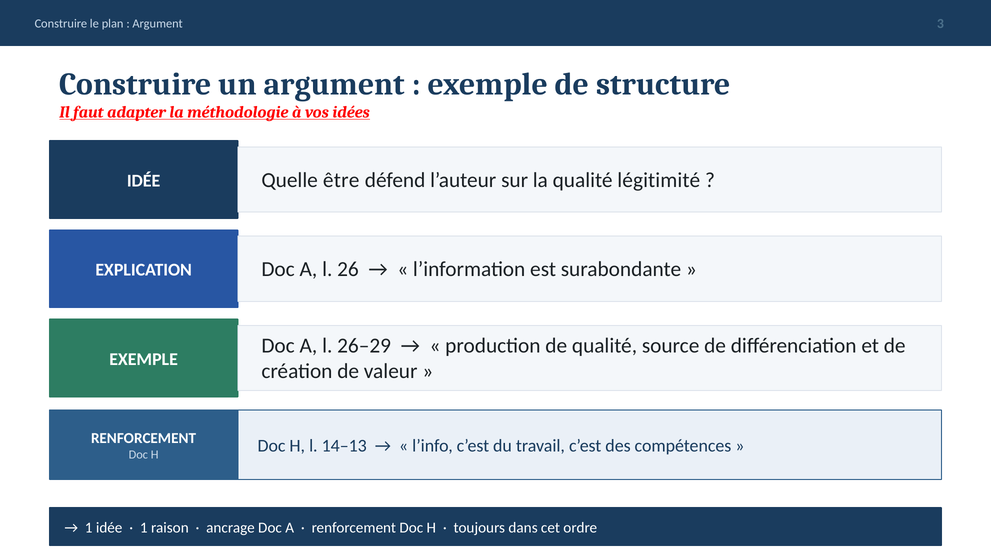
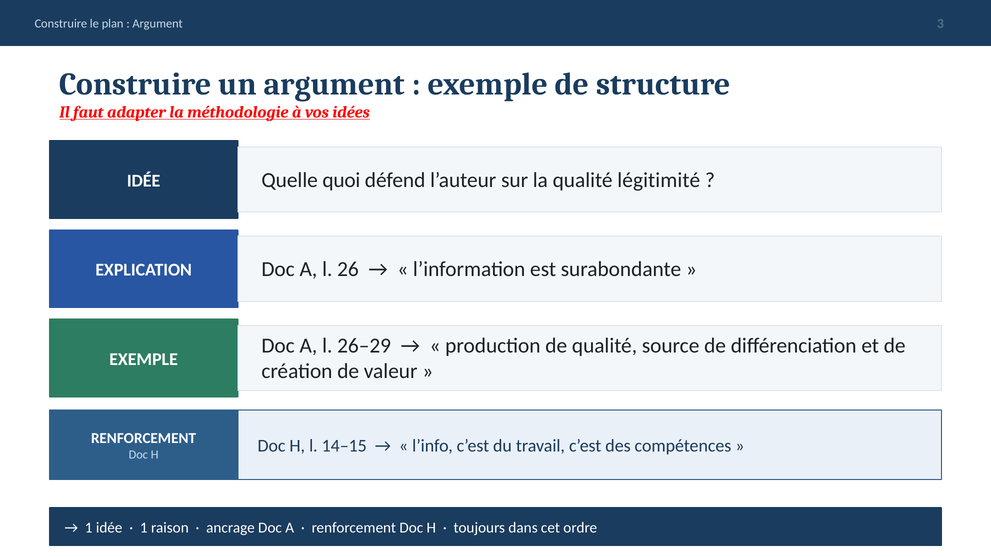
être: être -> quoi
14–13: 14–13 -> 14–15
